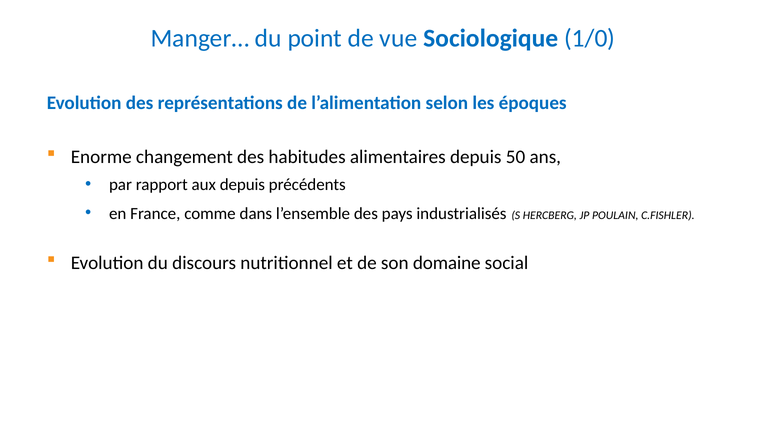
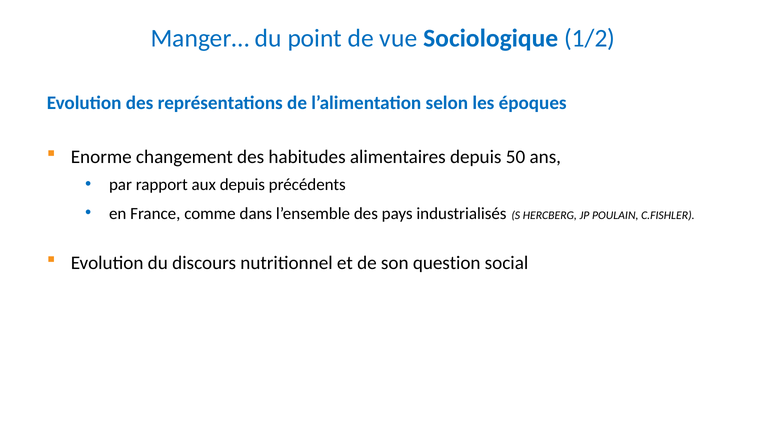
1/0: 1/0 -> 1/2
domaine: domaine -> question
